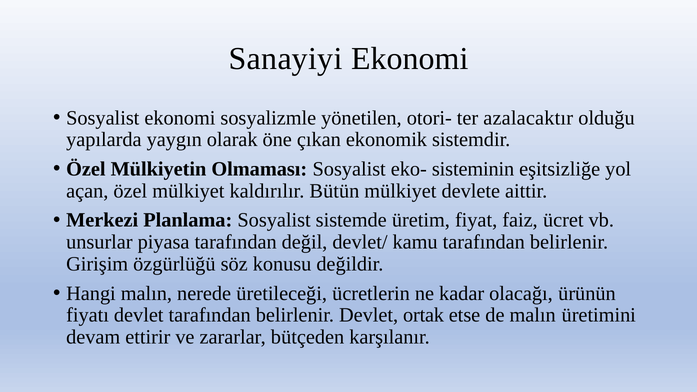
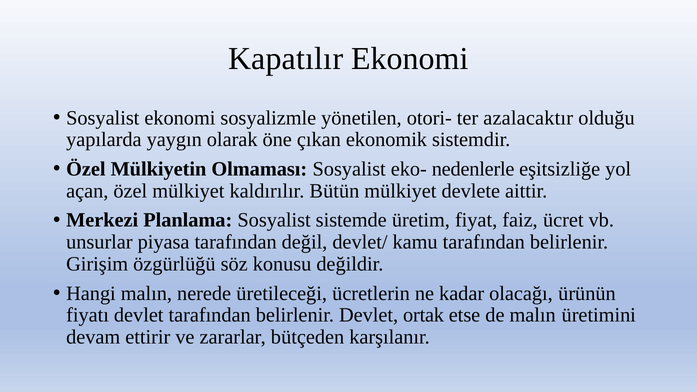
Sanayiyi: Sanayiyi -> Kapatılır
sisteminin: sisteminin -> nedenlerle
